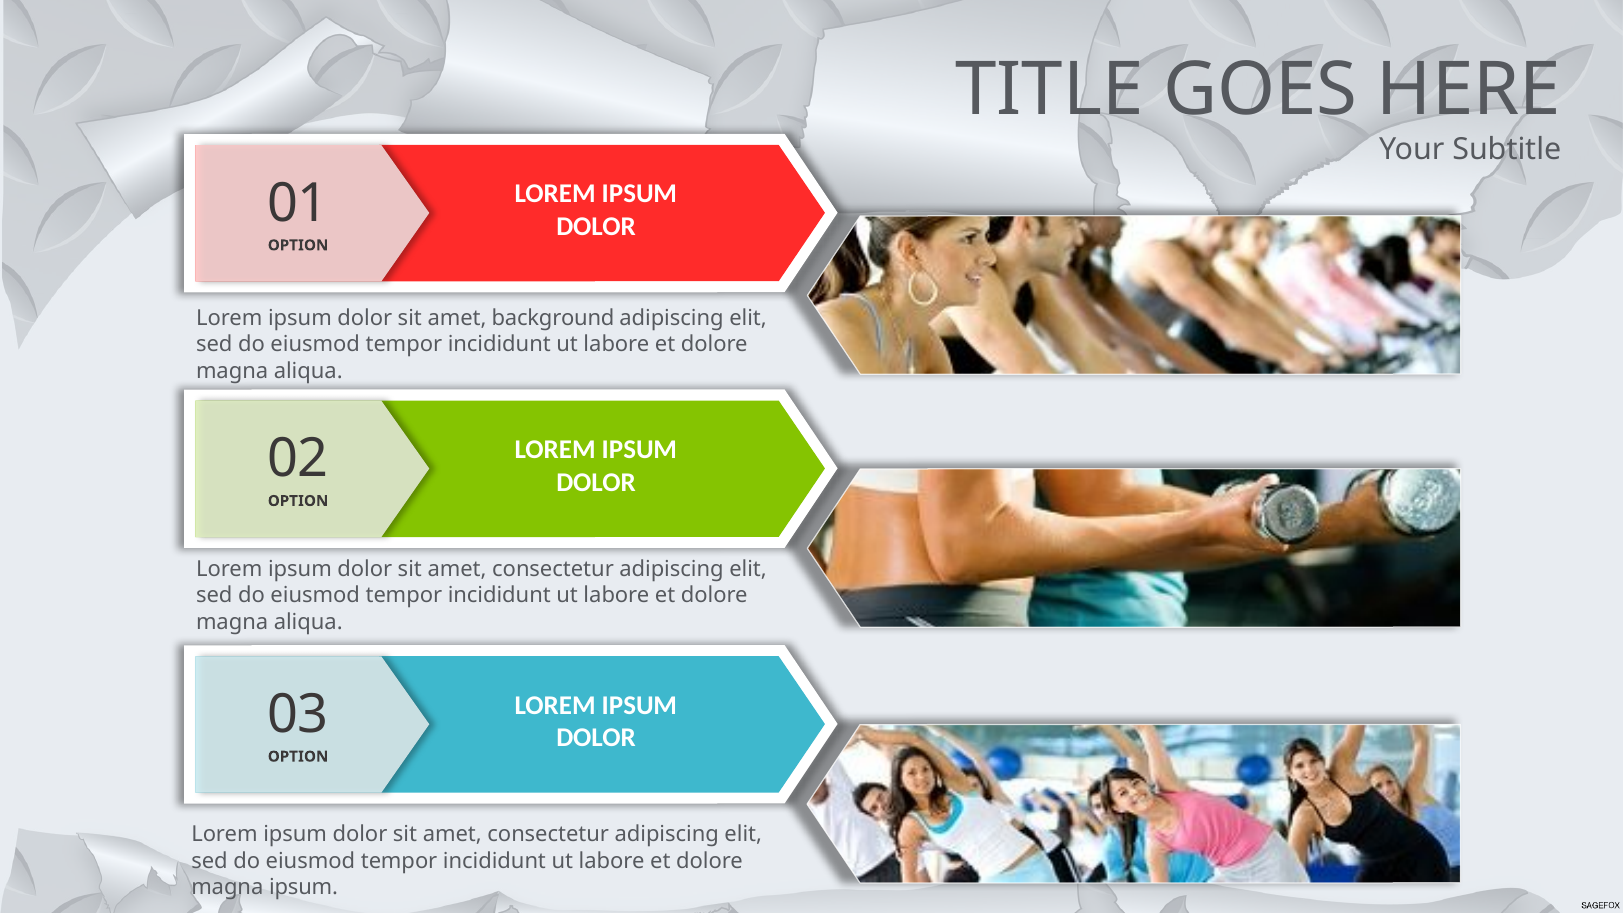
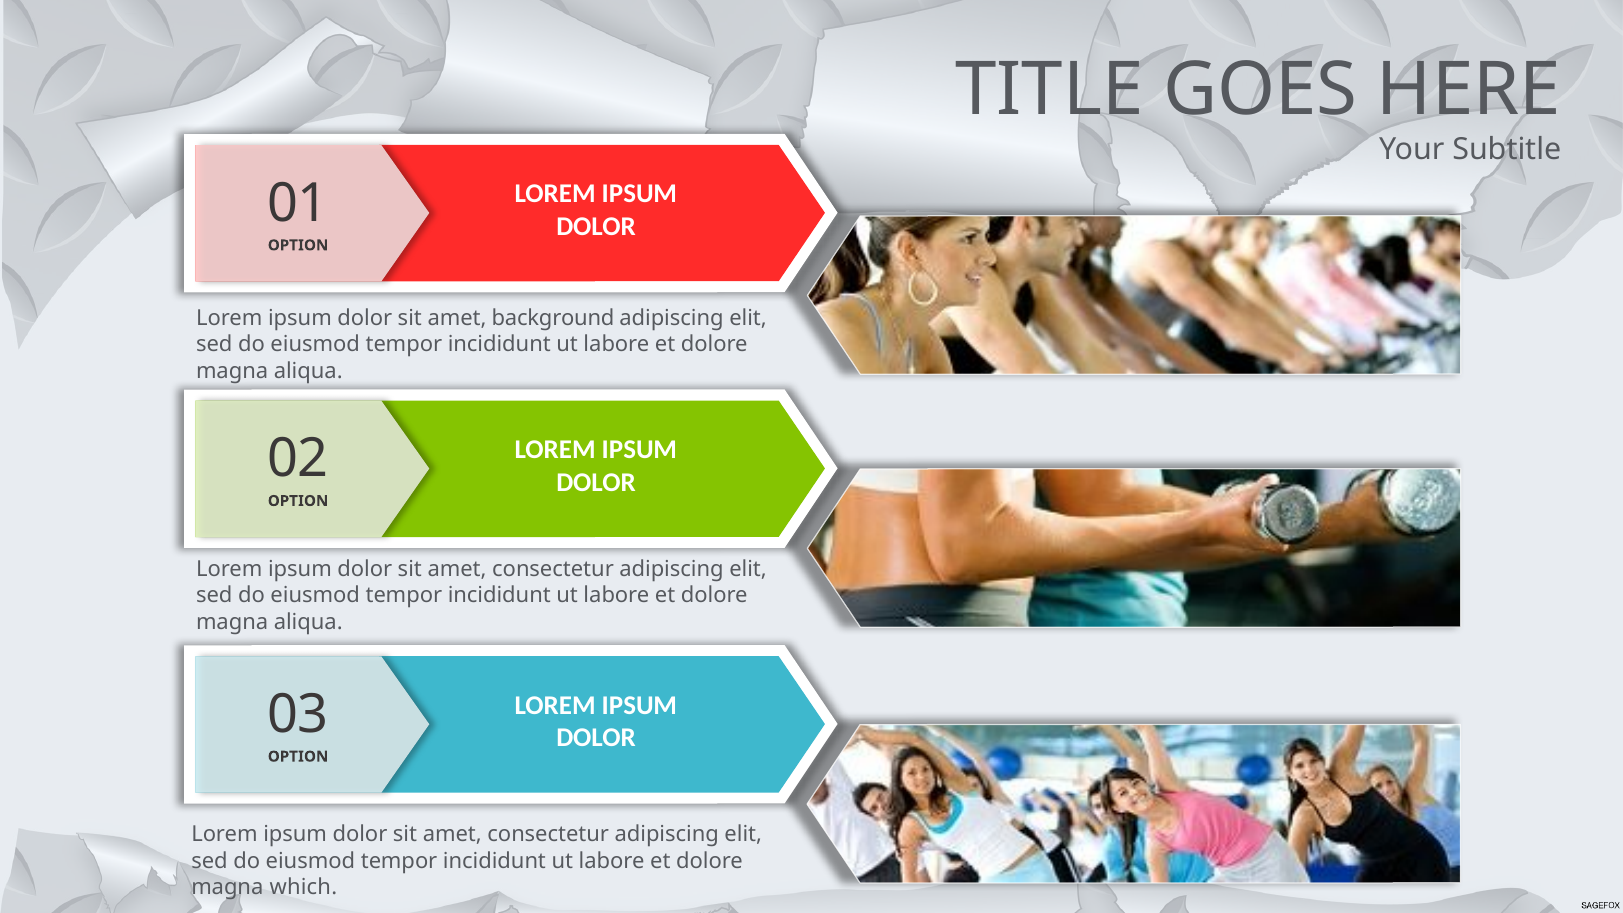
magna ipsum: ipsum -> which
